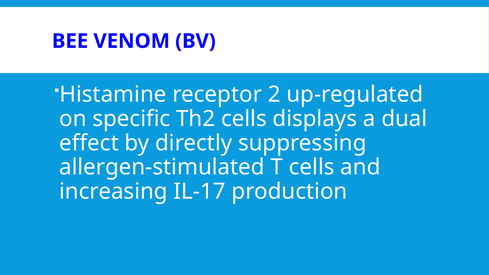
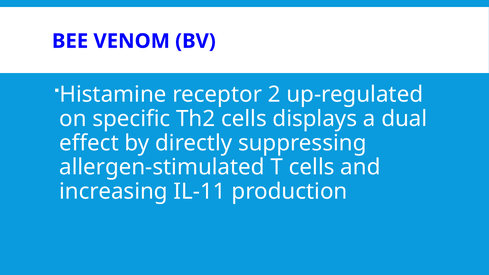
IL-17: IL-17 -> IL-11
